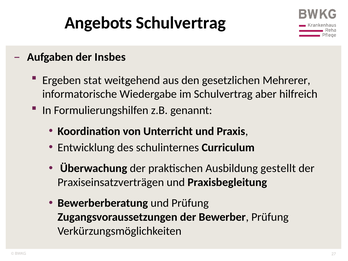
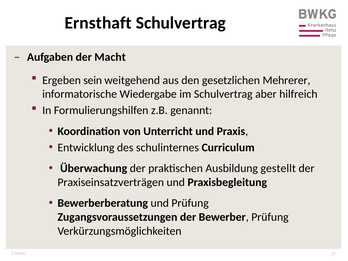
Angebots: Angebots -> Ernsthaft
Insbes: Insbes -> Macht
stat: stat -> sein
